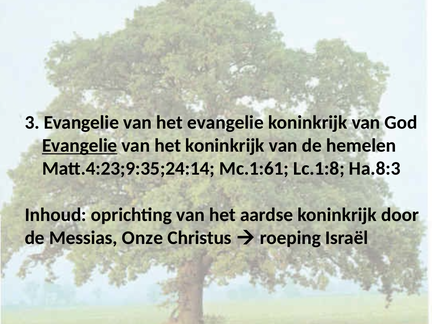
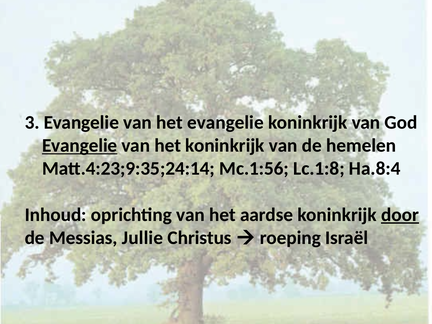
Mc.1:61: Mc.1:61 -> Mc.1:56
Ha.8:3: Ha.8:3 -> Ha.8:4
door underline: none -> present
Onze: Onze -> Jullie
